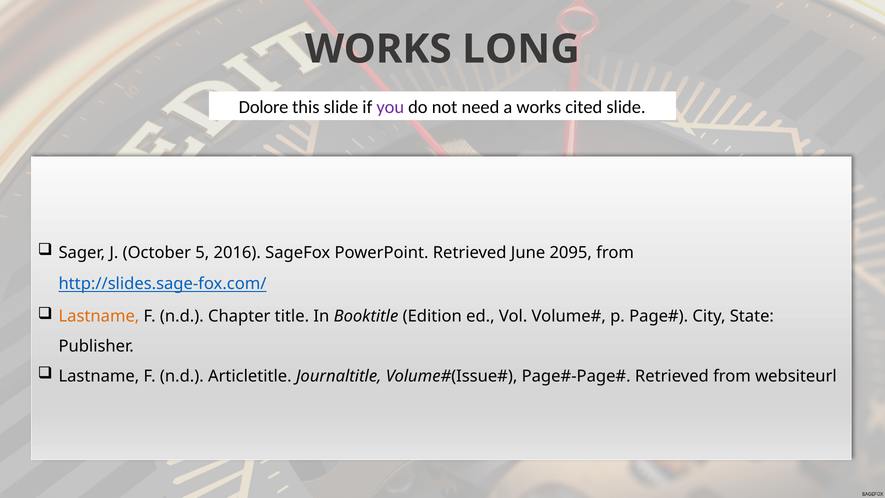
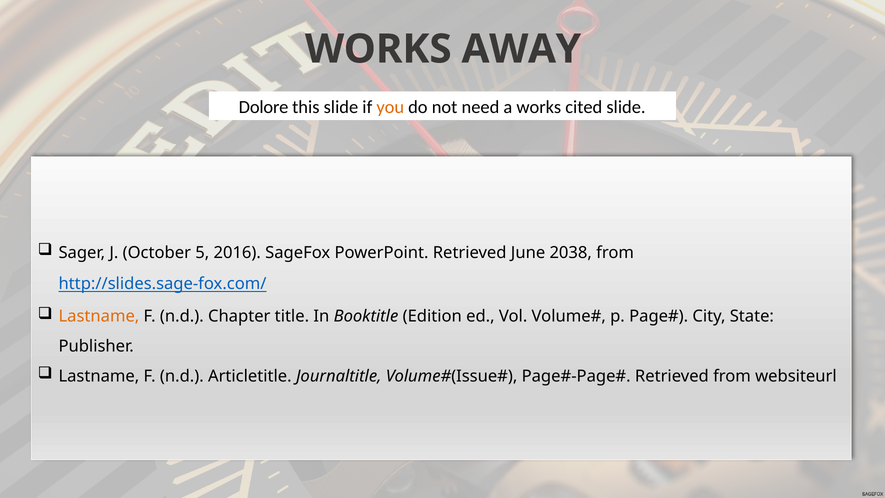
LONG: LONG -> AWAY
you colour: purple -> orange
2095: 2095 -> 2038
